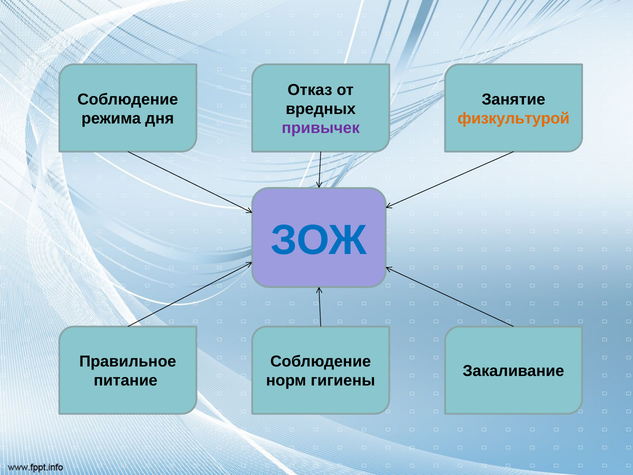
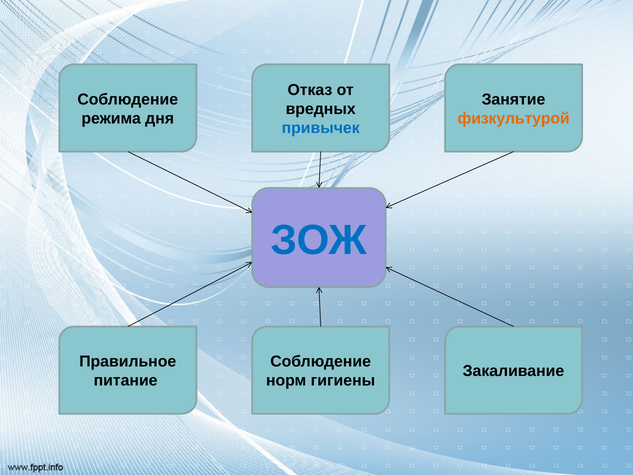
привычек colour: purple -> blue
